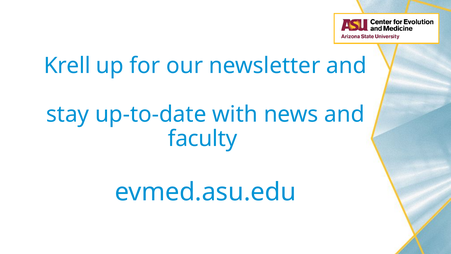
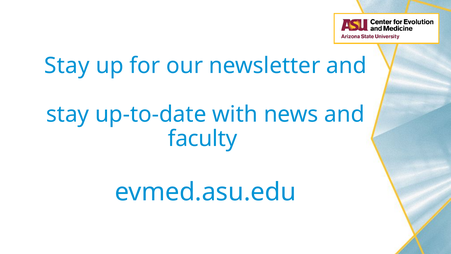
Krell at (67, 66): Krell -> Stay
